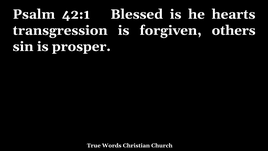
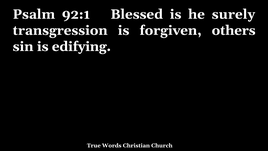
42:1: 42:1 -> 92:1
hearts: hearts -> surely
prosper: prosper -> edifying
